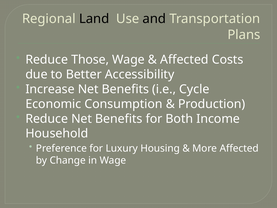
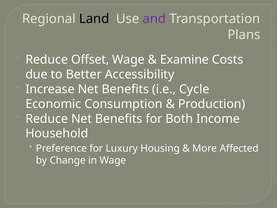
and colour: black -> purple
Those: Those -> Offset
Affected at (184, 59): Affected -> Examine
